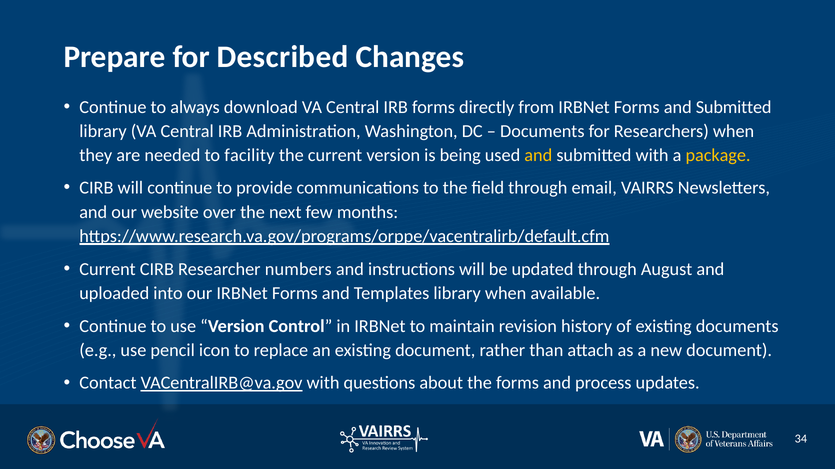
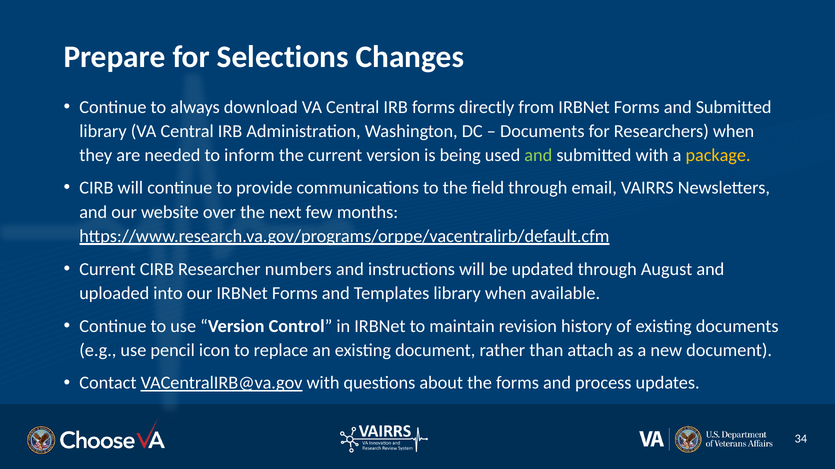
Described: Described -> Selections
facility: facility -> inform
and at (538, 155) colour: yellow -> light green
